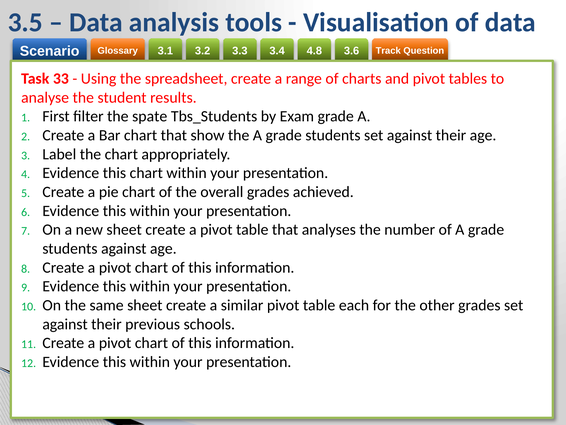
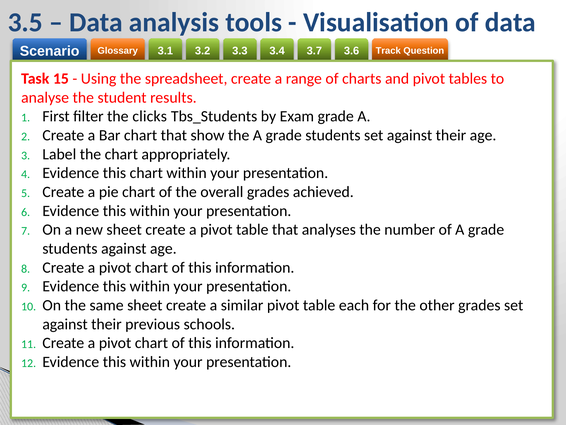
4.8: 4.8 -> 3.7
33: 33 -> 15
spate: spate -> clicks
